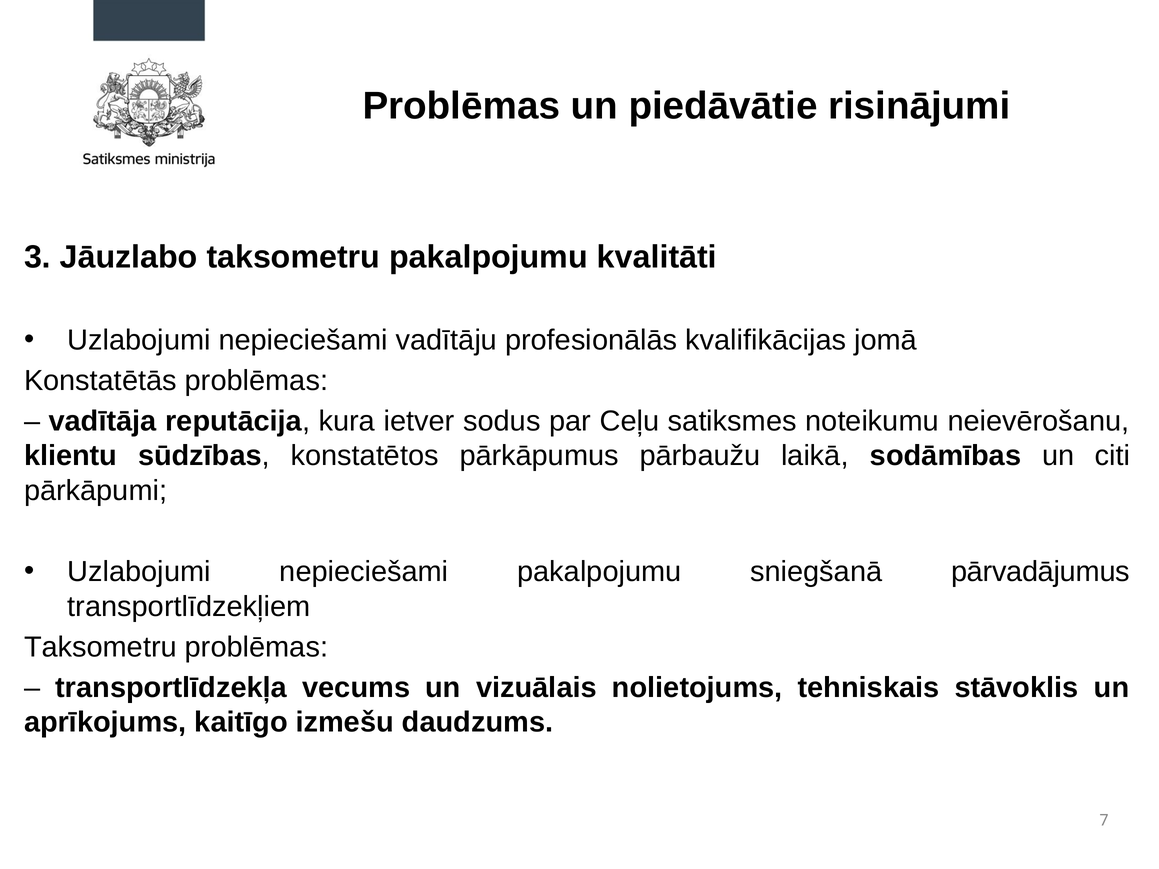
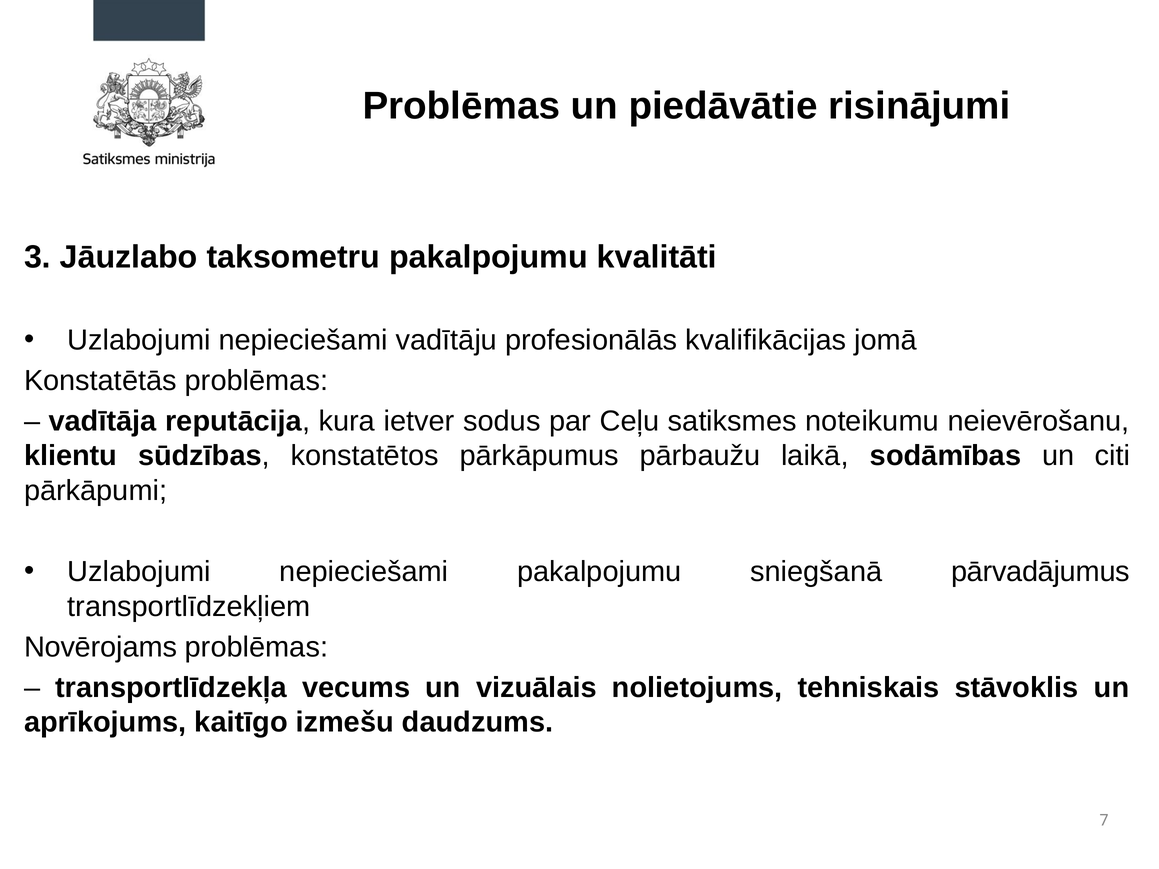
Taksometru at (100, 647): Taksometru -> Novērojams
